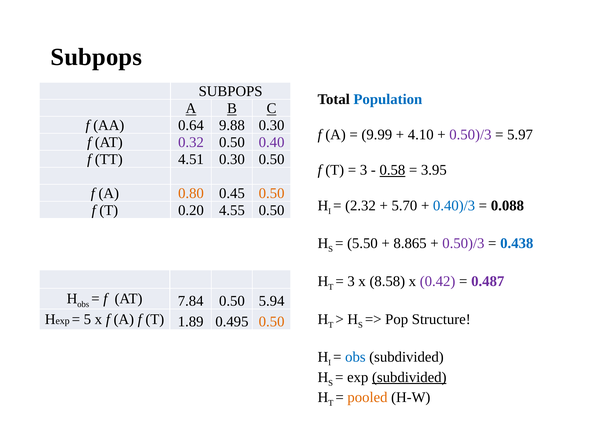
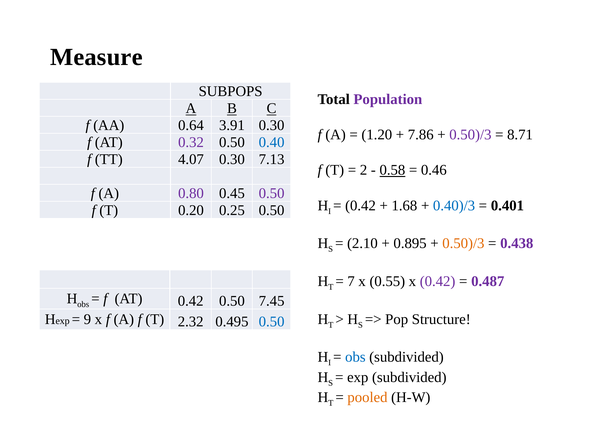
Subpops at (96, 57): Subpops -> Measure
Population colour: blue -> purple
9.88: 9.88 -> 3.91
9.99: 9.99 -> 1.20
4.10: 4.10 -> 7.86
5.97: 5.97 -> 8.71
0.40 colour: purple -> blue
4.51: 4.51 -> 4.07
0.30 0.50: 0.50 -> 7.13
3 at (364, 170): 3 -> 2
3.95: 3.95 -> 0.46
0.80 colour: orange -> purple
0.50 at (272, 193) colour: orange -> purple
2.32 at (360, 205): 2.32 -> 0.42
5.70: 5.70 -> 1.68
0.088: 0.088 -> 0.401
4.55: 4.55 -> 0.25
5.50: 5.50 -> 2.10
8.865: 8.865 -> 0.895
0.50)/3 at (463, 243) colour: purple -> orange
0.438 colour: blue -> purple
3 at (351, 281): 3 -> 7
8.58: 8.58 -> 0.55
AT 7.84: 7.84 -> 0.42
5.94: 5.94 -> 7.45
5: 5 -> 9
1.89: 1.89 -> 2.32
0.50 at (272, 321) colour: orange -> blue
subdivided at (409, 377) underline: present -> none
